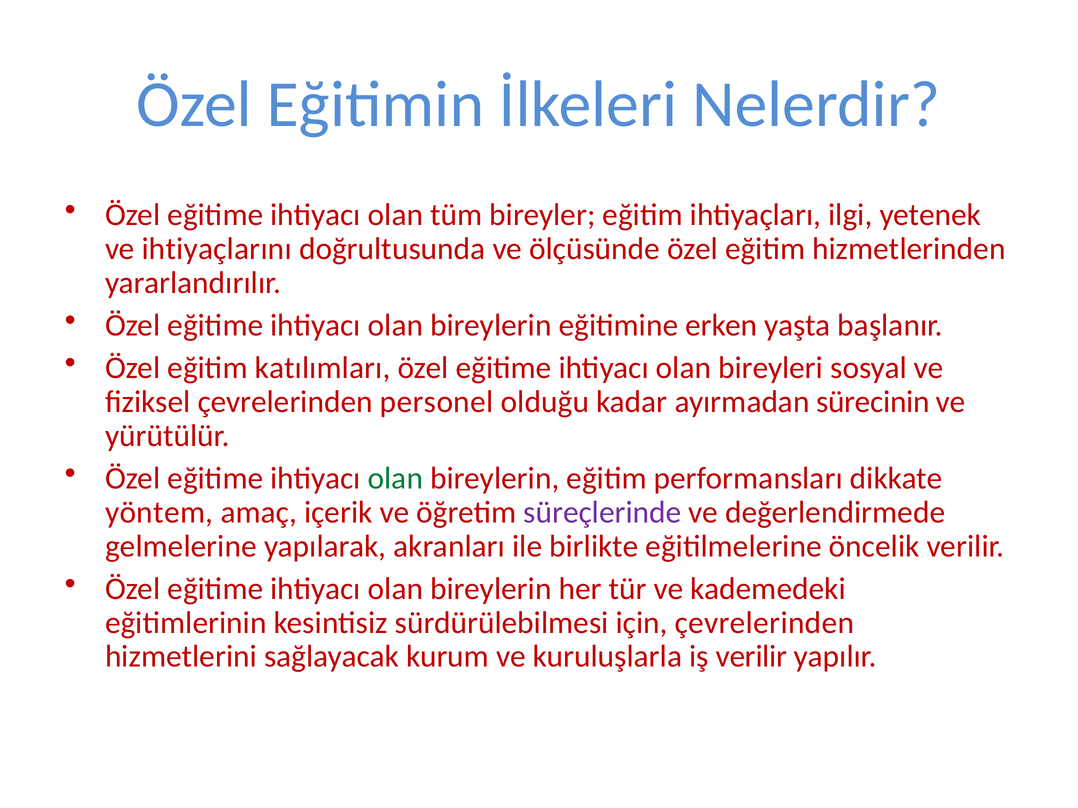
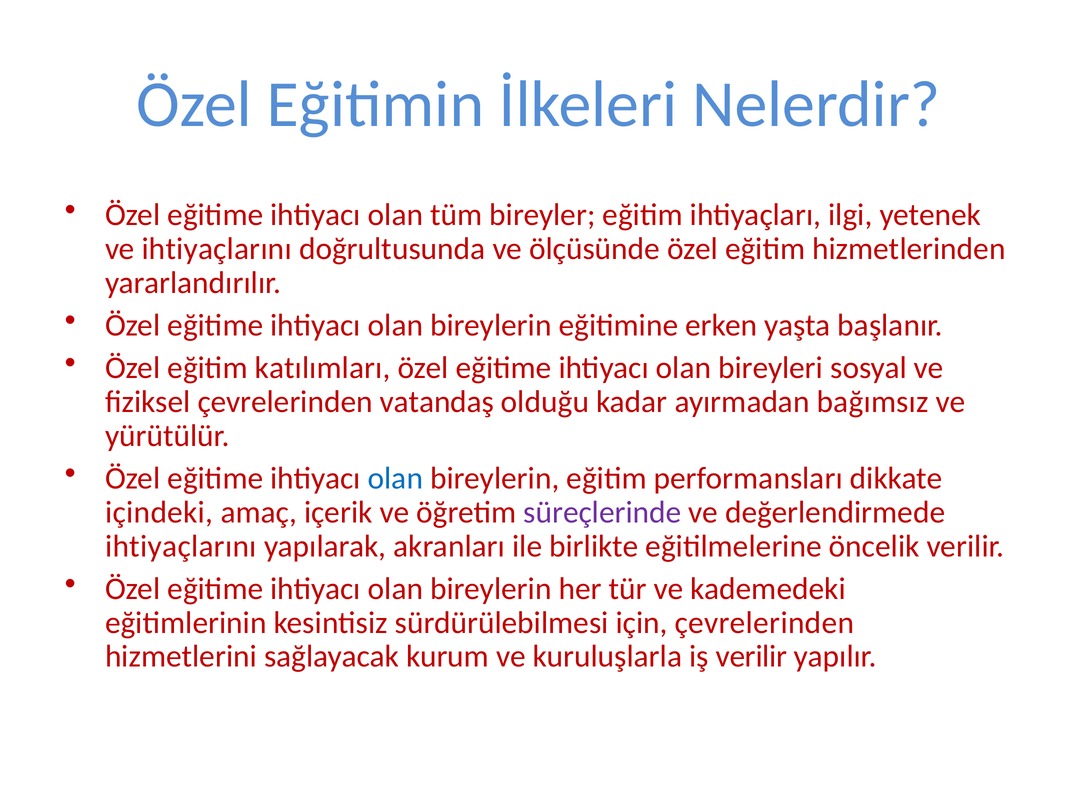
personel: personel -> vatandaş
sürecinin: sürecinin -> bağımsız
olan at (395, 479) colour: green -> blue
yöntem: yöntem -> içindeki
gelmelerine at (181, 547): gelmelerine -> ihtiyaçlarını
